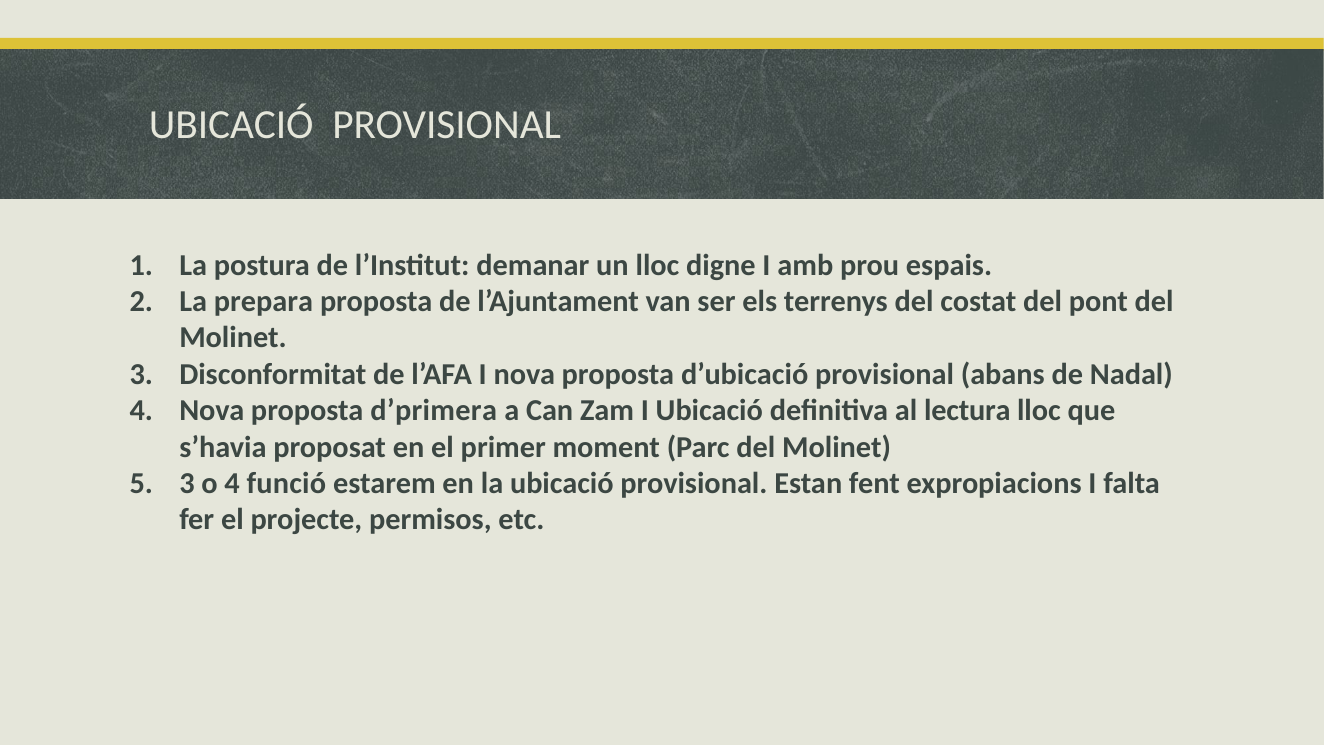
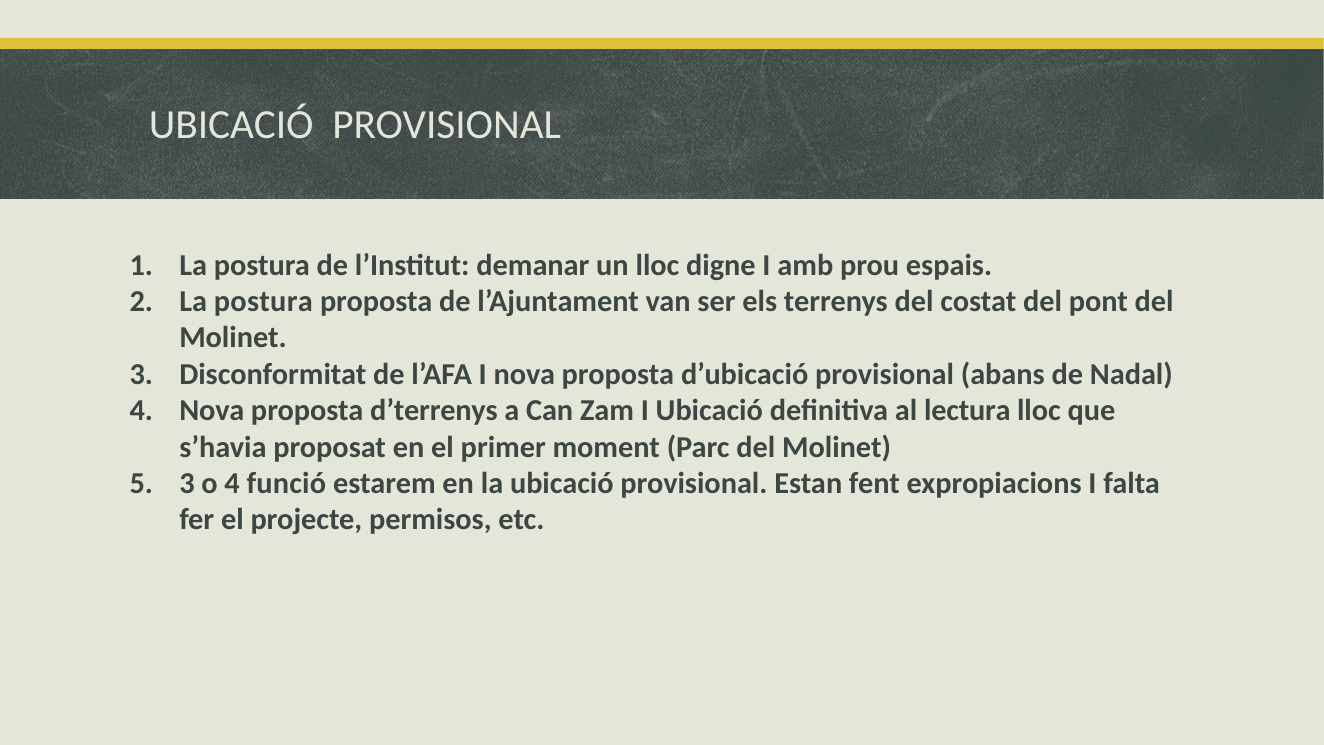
prepara at (264, 301): prepara -> postura
d’primera: d’primera -> d’terrenys
